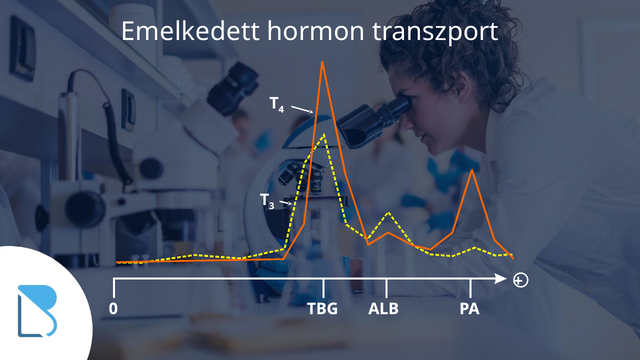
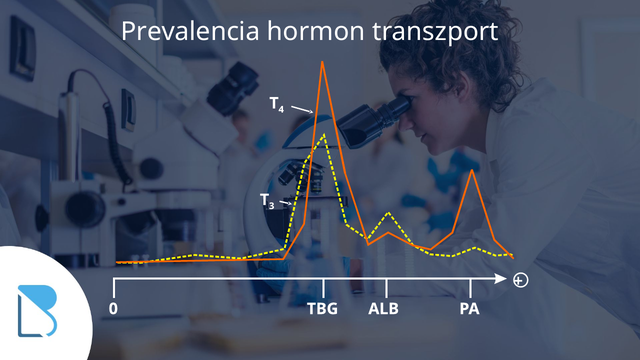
Emelkedett: Emelkedett -> Prevalencia
